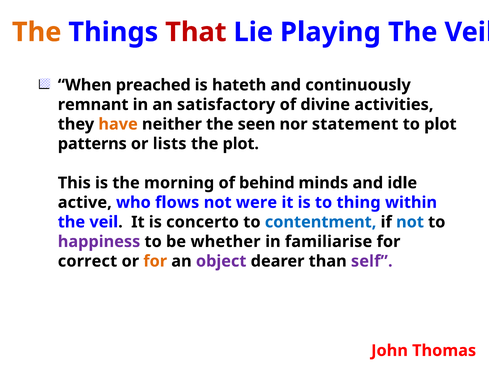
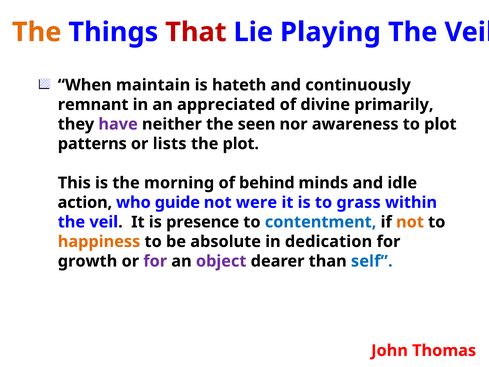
preached: preached -> maintain
satisfactory: satisfactory -> appreciated
activities: activities -> primarily
have colour: orange -> purple
statement: statement -> awareness
active: active -> action
flows: flows -> guide
thing: thing -> grass
concerto: concerto -> presence
not at (410, 222) colour: blue -> orange
happiness colour: purple -> orange
whether: whether -> absolute
familiarise: familiarise -> dedication
correct: correct -> growth
for at (155, 261) colour: orange -> purple
self colour: purple -> blue
